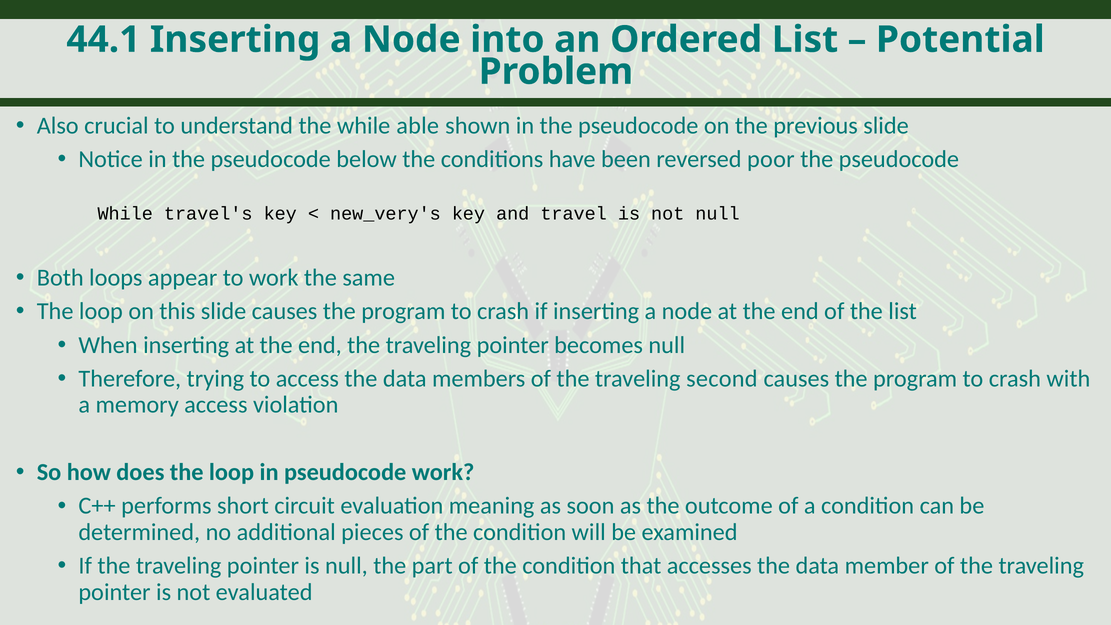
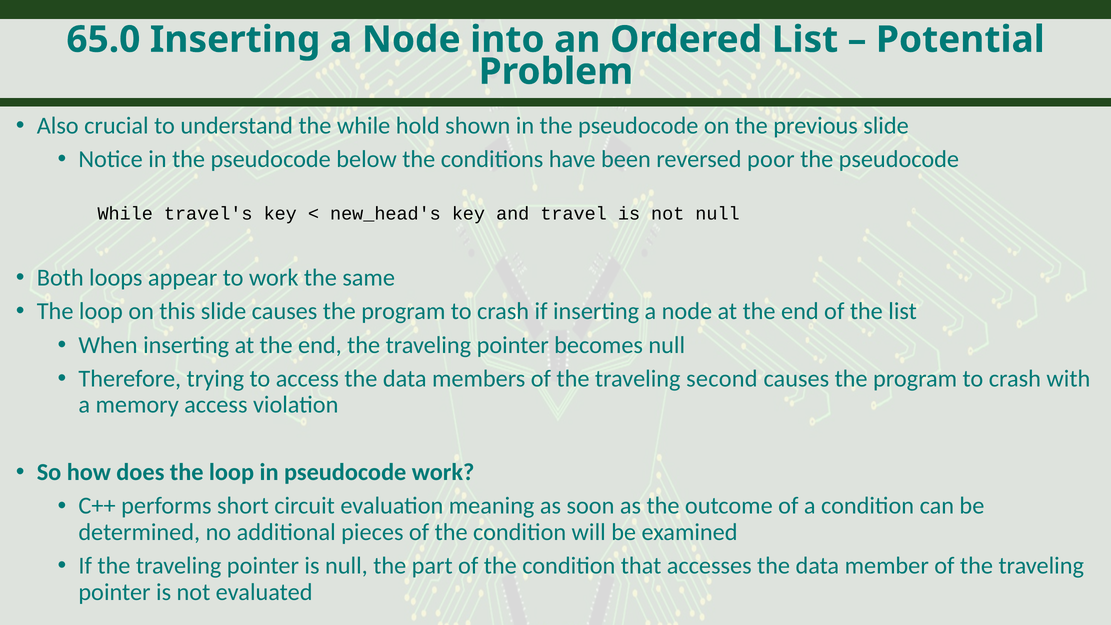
44.1: 44.1 -> 65.0
able: able -> hold
new_very's: new_very's -> new_head's
